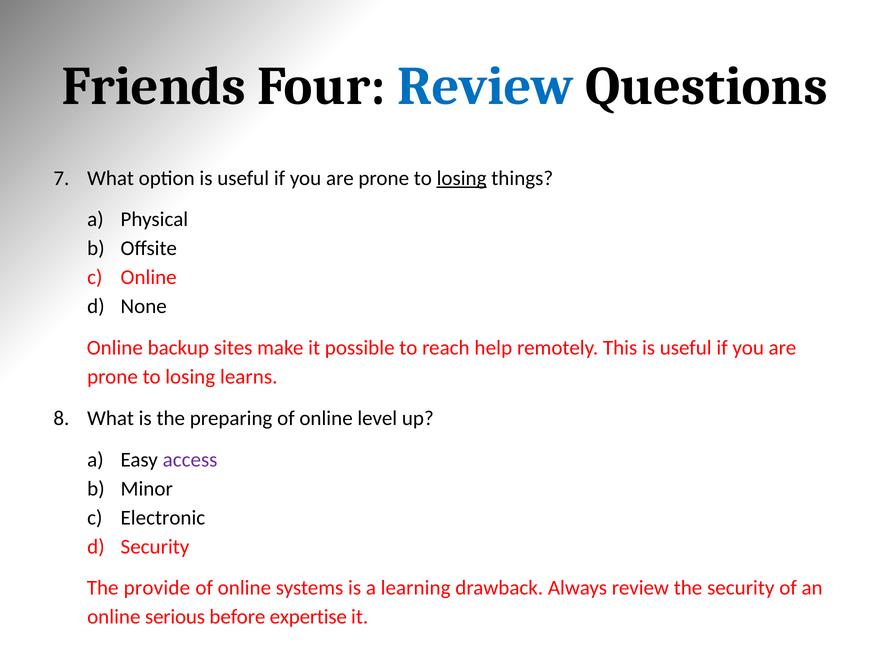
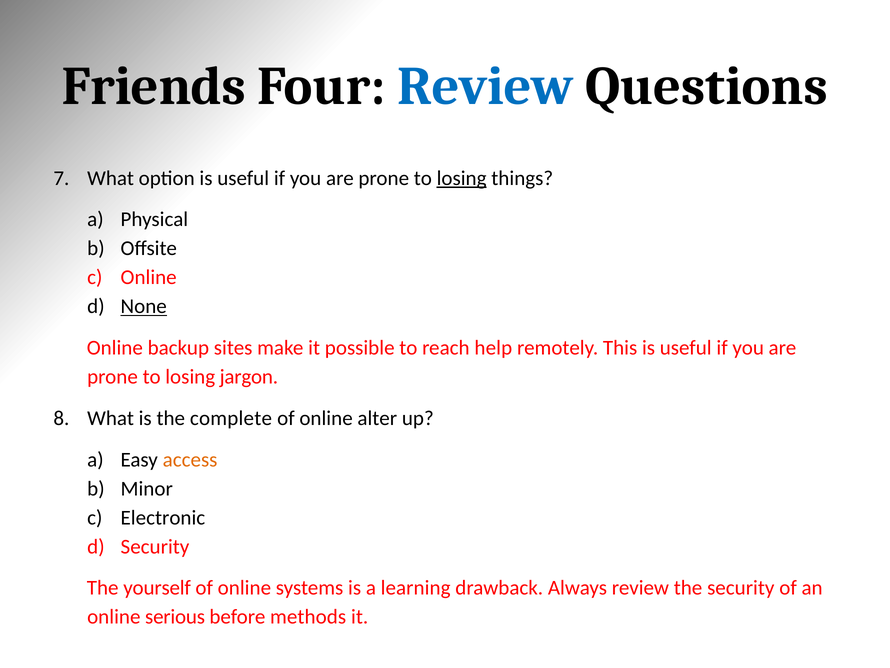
None underline: none -> present
learns: learns -> jargon
preparing: preparing -> complete
level: level -> alter
access colour: purple -> orange
provide: provide -> yourself
expertise: expertise -> methods
